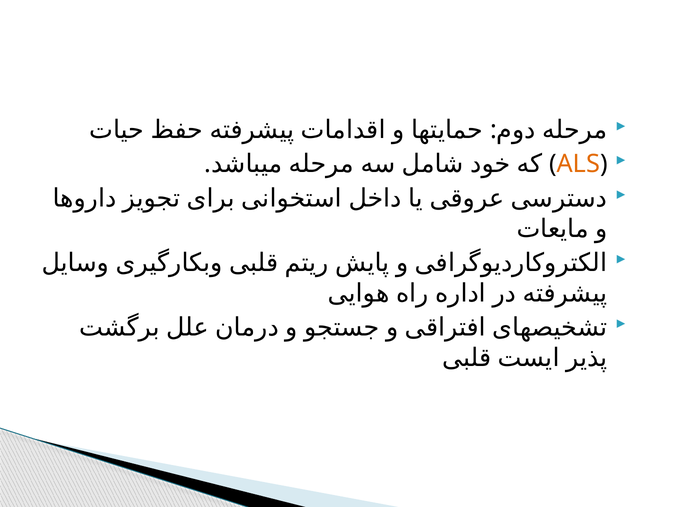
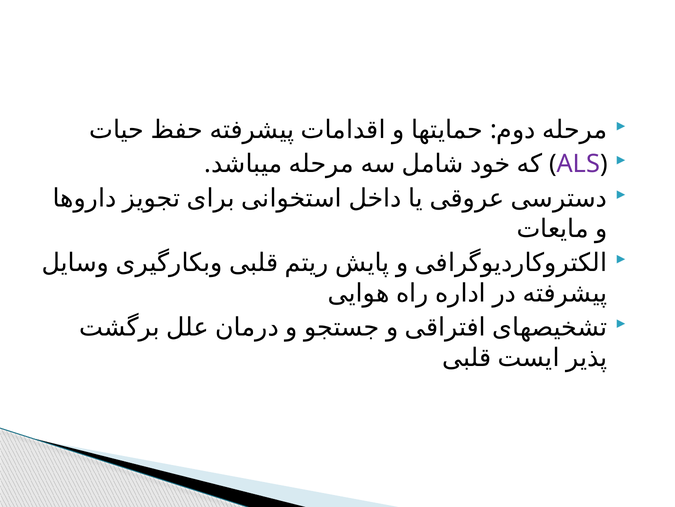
ALS colour: orange -> purple
